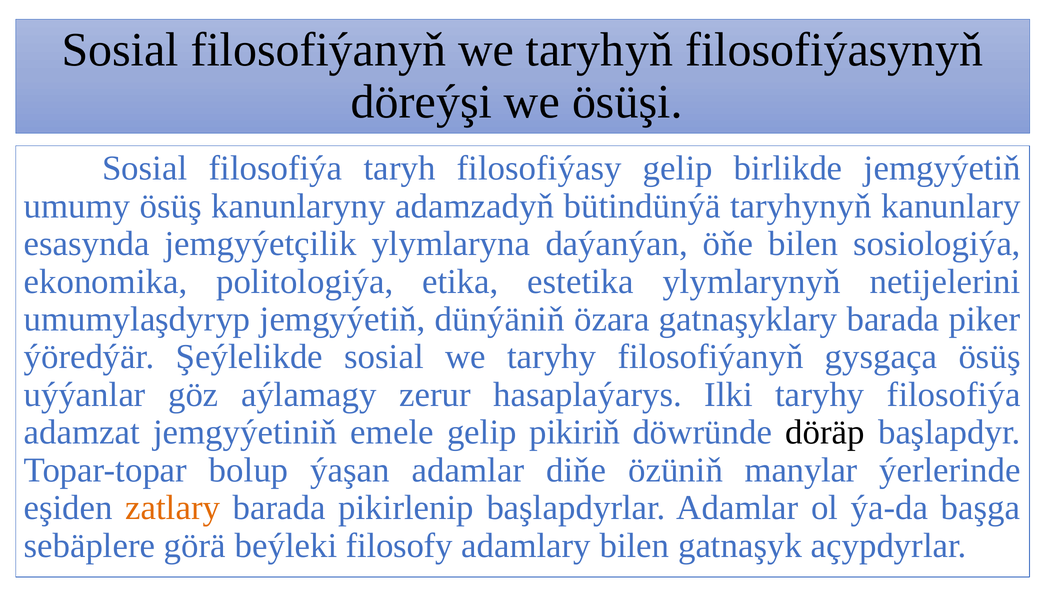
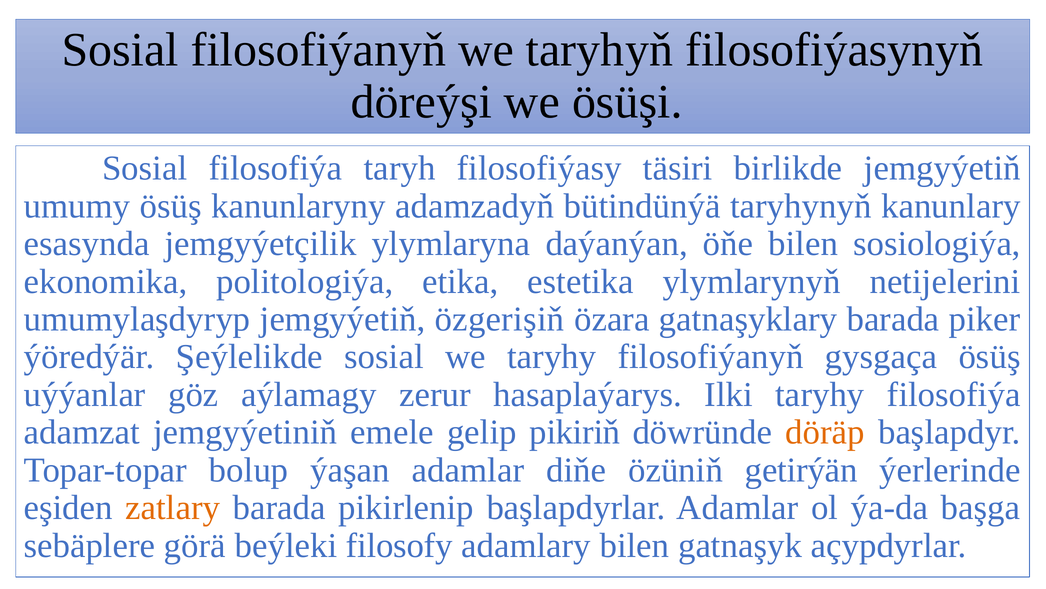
filosofiýasy gelip: gelip -> täsiri
dünýäniň: dünýäniň -> özgerişiň
döräp colour: black -> orange
manylar: manylar -> getirýän
